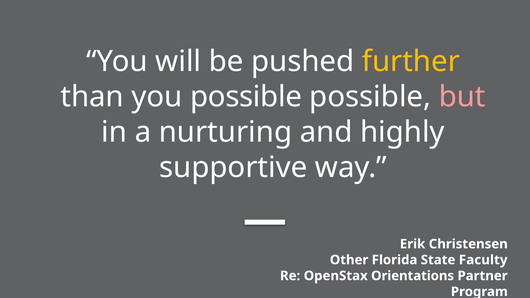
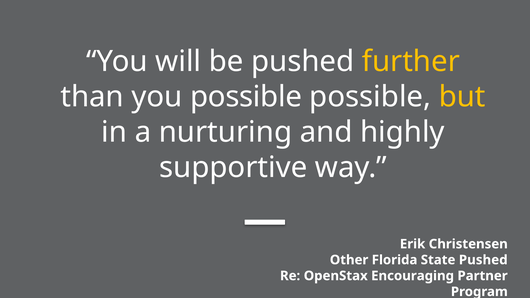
but colour: pink -> yellow
State Faculty: Faculty -> Pushed
Orientations: Orientations -> Encouraging
